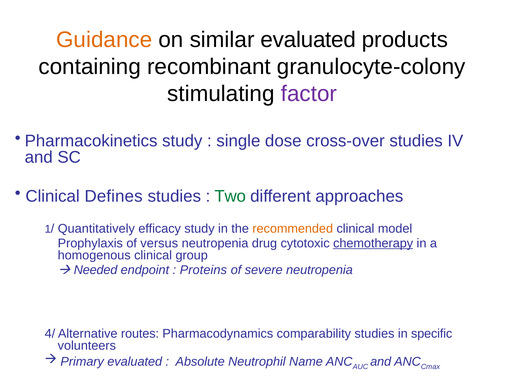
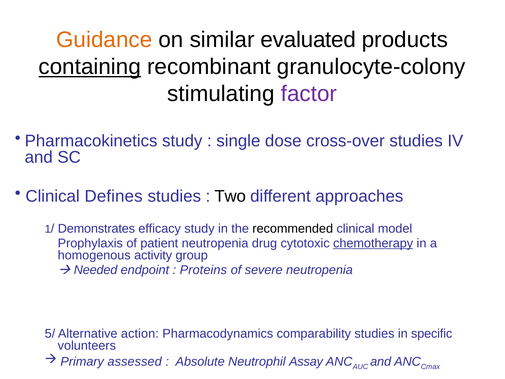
containing underline: none -> present
Two colour: green -> black
Quantitatively: Quantitatively -> Demonstrates
recommended colour: orange -> black
versus: versus -> patient
homogenous clinical: clinical -> activity
4/: 4/ -> 5/
routes: routes -> action
Primary evaluated: evaluated -> assessed
Name: Name -> Assay
